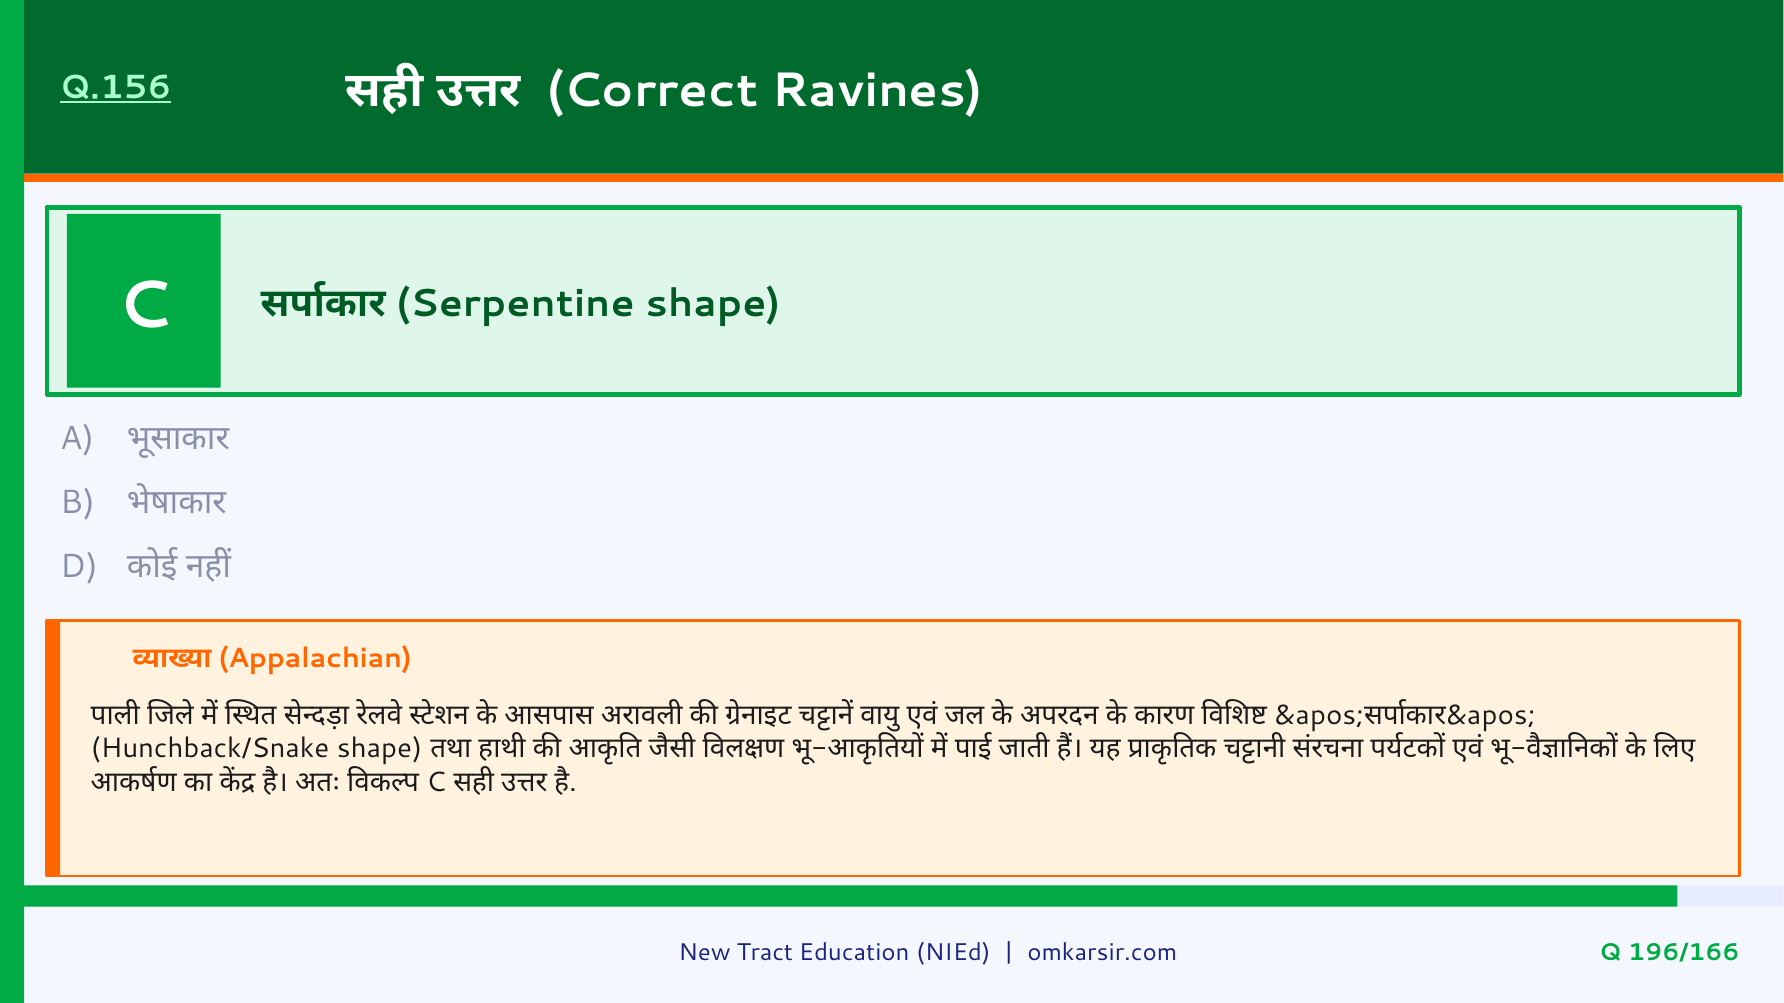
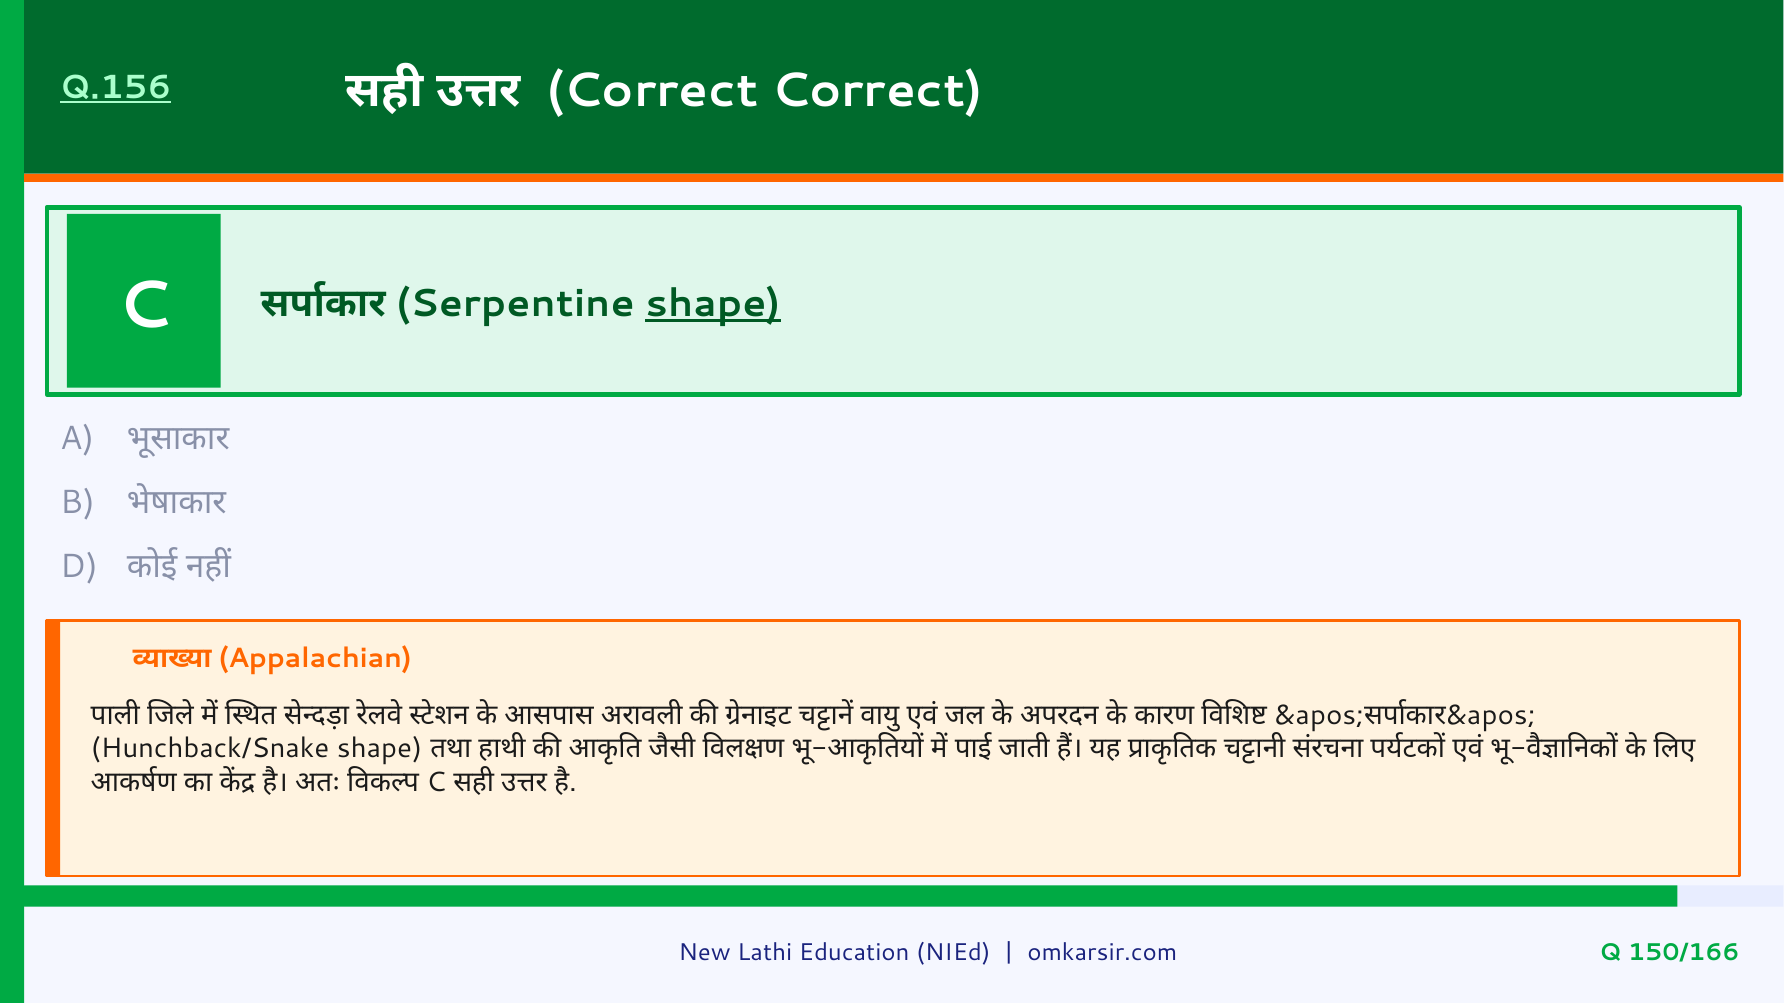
Correct Ravines: Ravines -> Correct
shape at (713, 304) underline: none -> present
Tract: Tract -> Lathi
196/166: 196/166 -> 150/166
